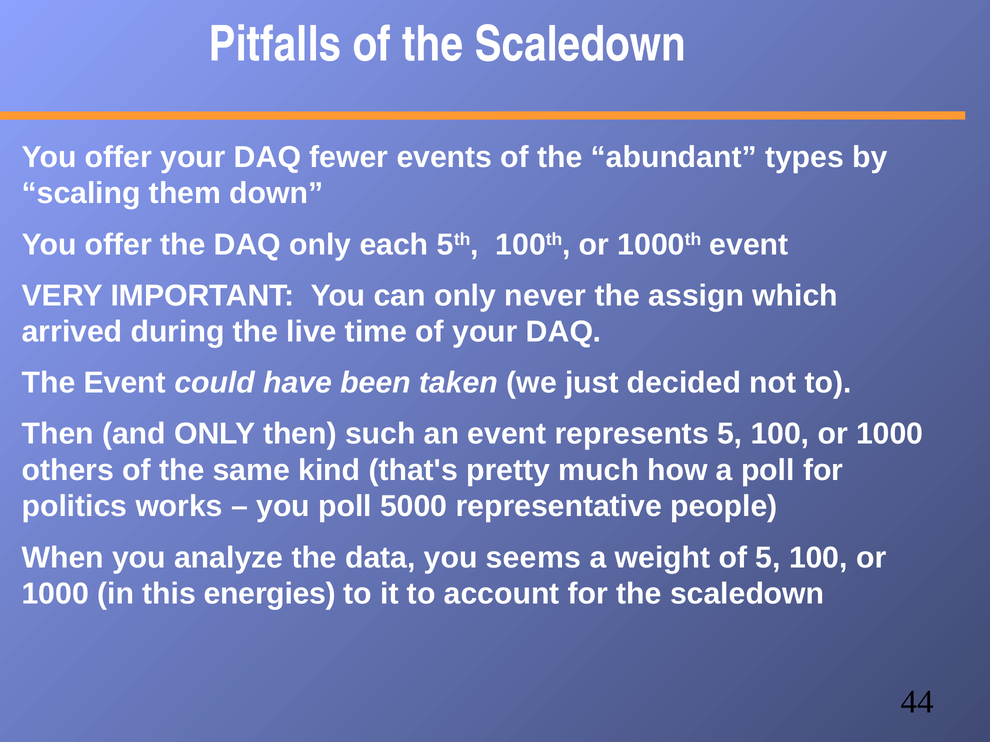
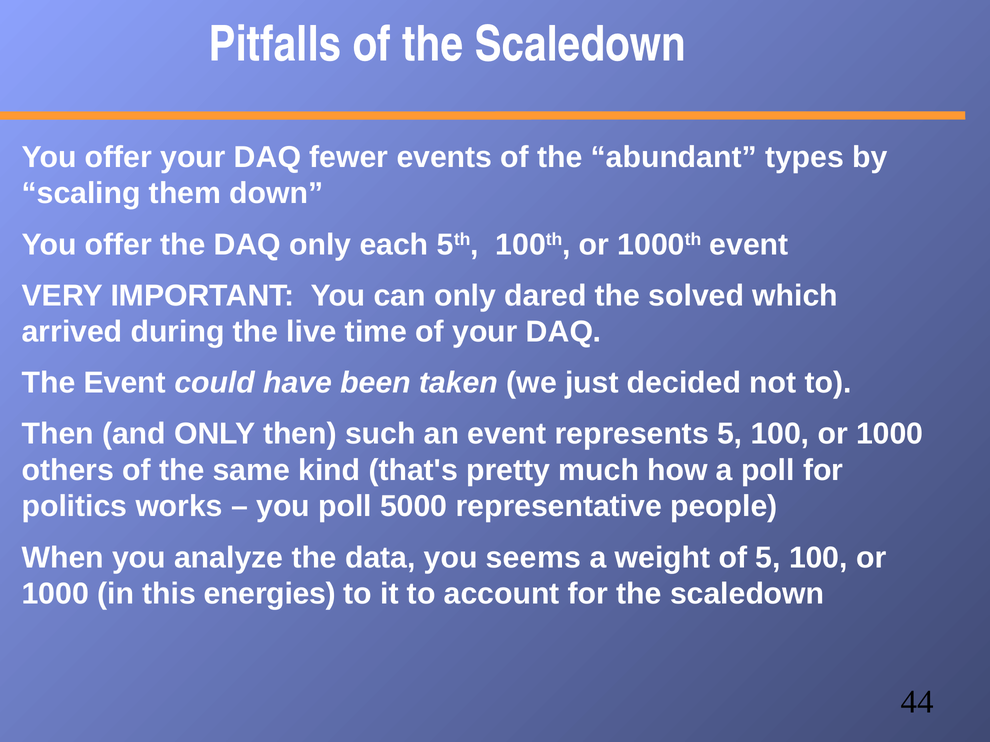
never: never -> dared
assign: assign -> solved
